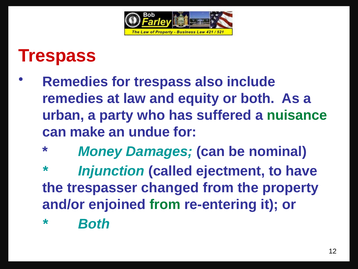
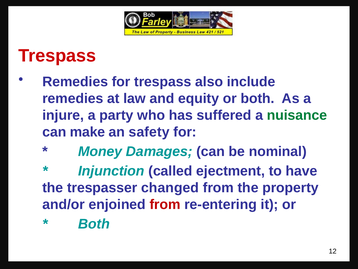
urban: urban -> injure
undue: undue -> safety
from at (165, 204) colour: green -> red
